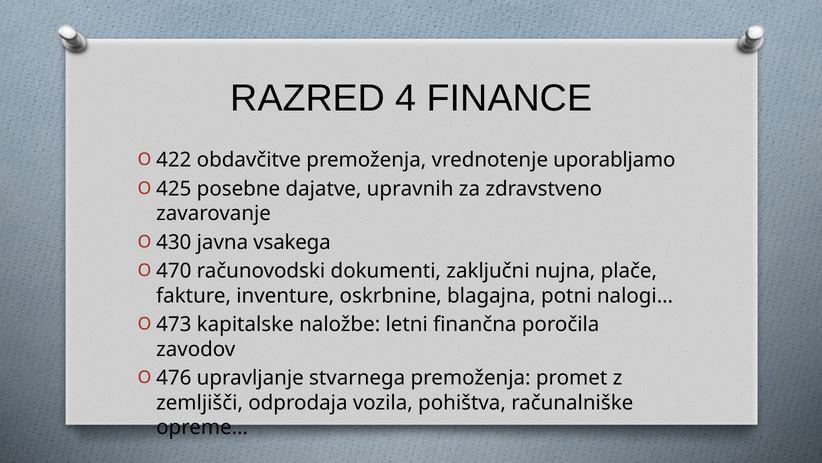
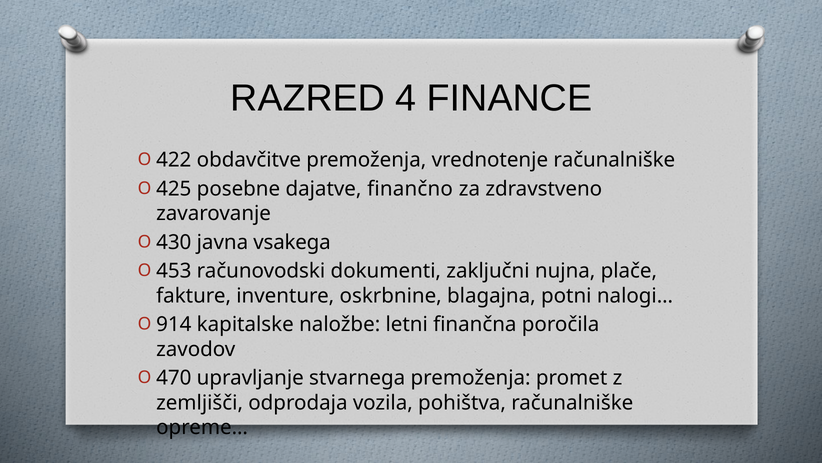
vrednotenje uporabljamo: uporabljamo -> računalniške
upravnih: upravnih -> finančno
470: 470 -> 453
473: 473 -> 914
476: 476 -> 470
